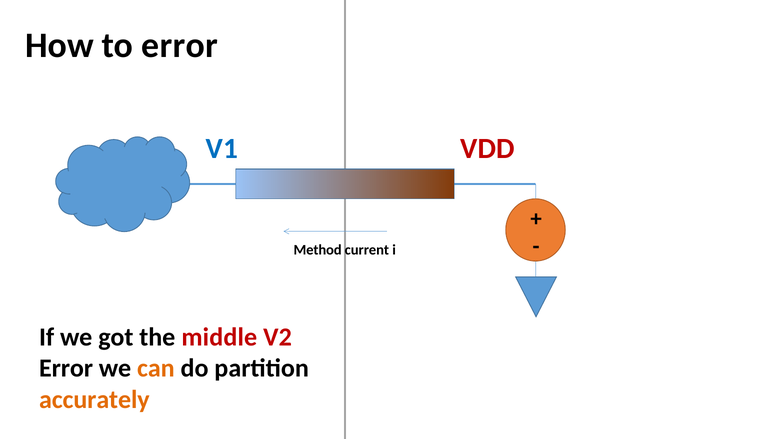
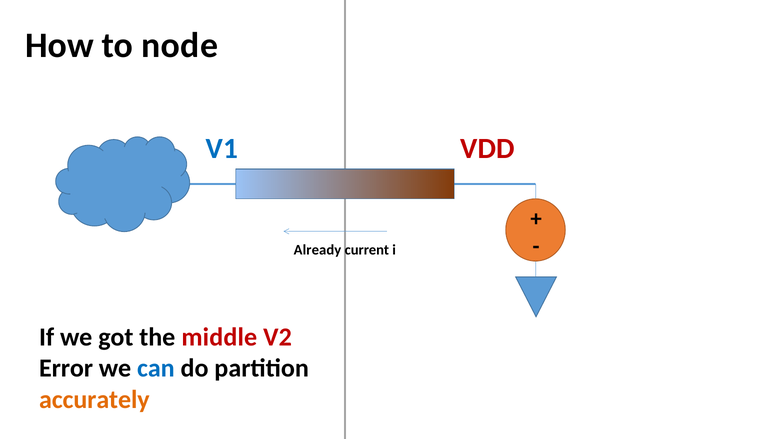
to error: error -> node
Method: Method -> Already
can colour: orange -> blue
